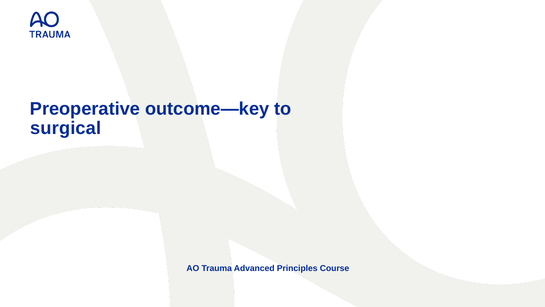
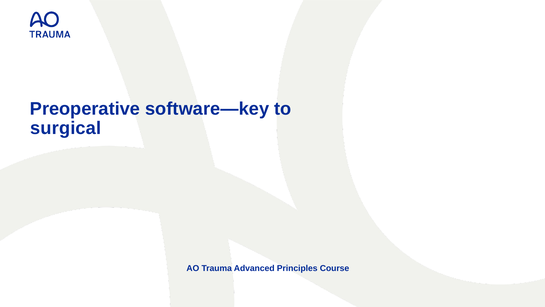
outcome―key: outcome―key -> software―key
